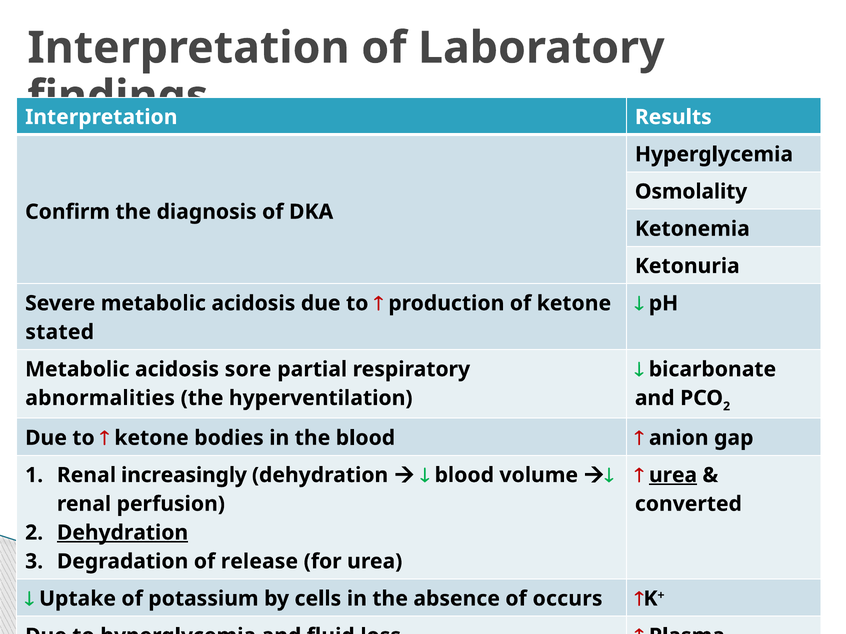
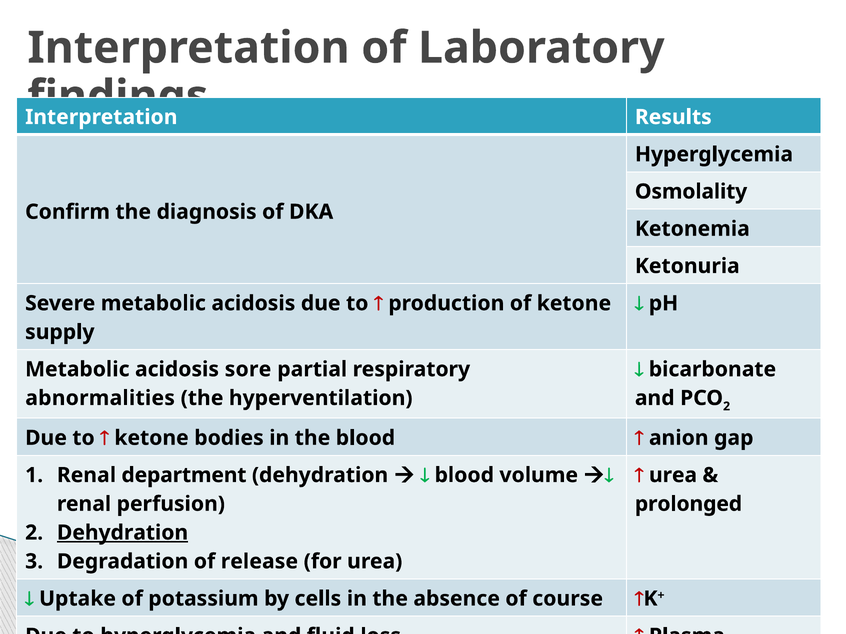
stated: stated -> supply
urea at (673, 476) underline: present -> none
increasingly: increasingly -> department
converted: converted -> prolonged
occurs: occurs -> course
